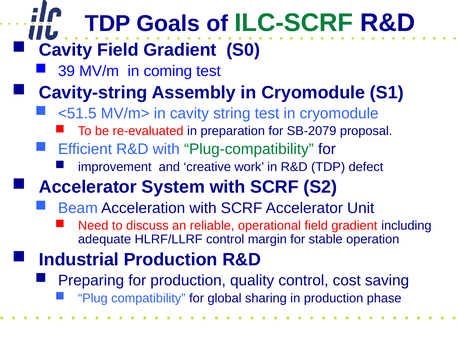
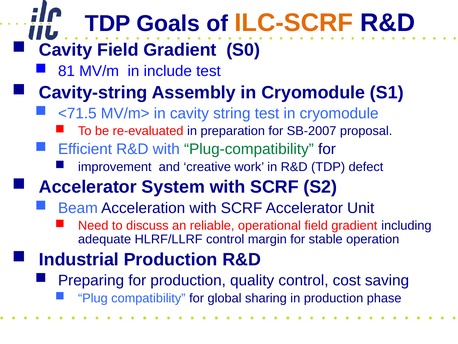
ILC-SCRF colour: green -> orange
39: 39 -> 81
coming: coming -> include
<51.5: <51.5 -> <71.5
SB-2079: SB-2079 -> SB-2007
